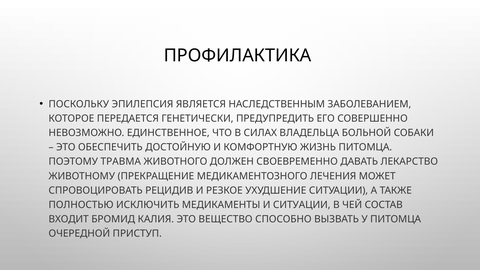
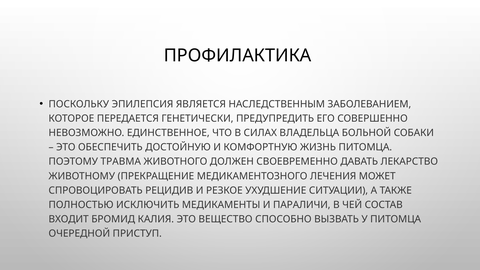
И СИТУАЦИИ: СИТУАЦИИ -> ПАРАЛИЧИ
